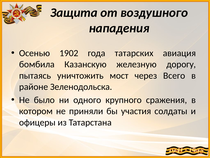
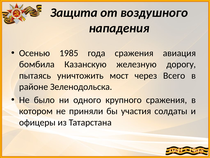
1902: 1902 -> 1985
года татарских: татарских -> сражения
